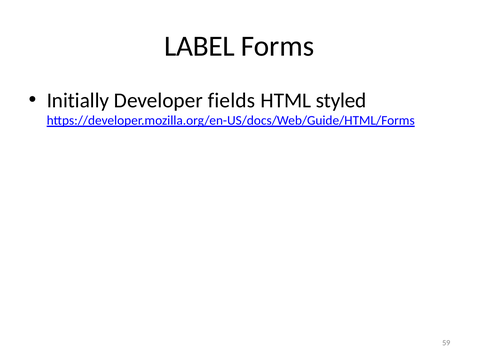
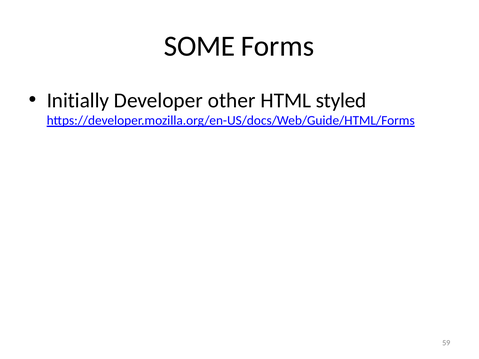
LABEL: LABEL -> SOME
fields: fields -> other
